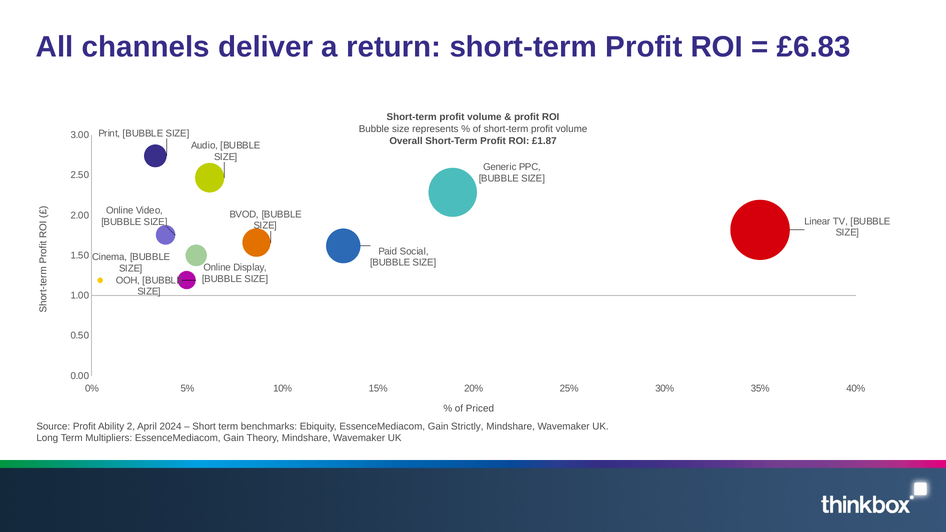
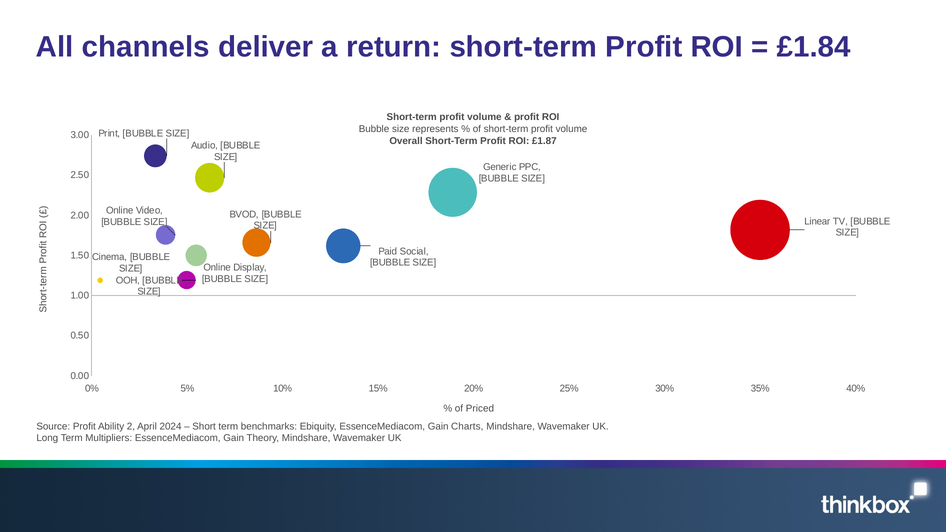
£6.83: £6.83 -> £1.84
Strictly: Strictly -> Charts
